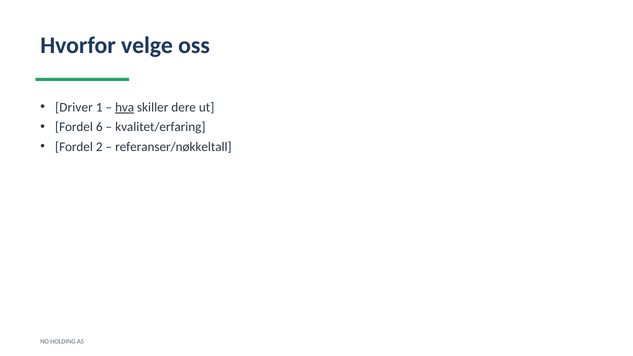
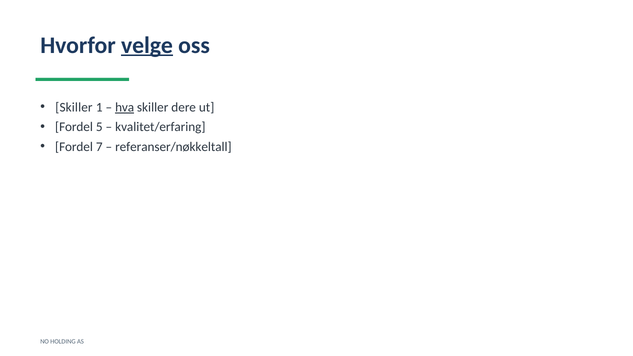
velge underline: none -> present
Driver at (74, 107): Driver -> Skiller
6: 6 -> 5
2: 2 -> 7
